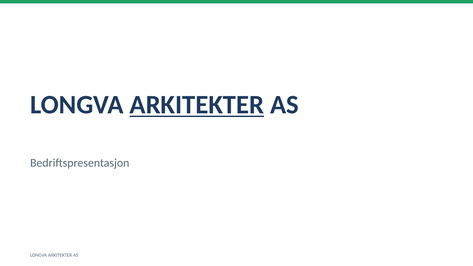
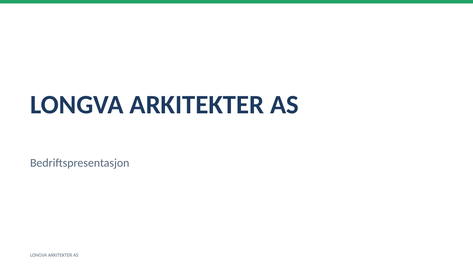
ARKITEKTER at (197, 105) underline: present -> none
